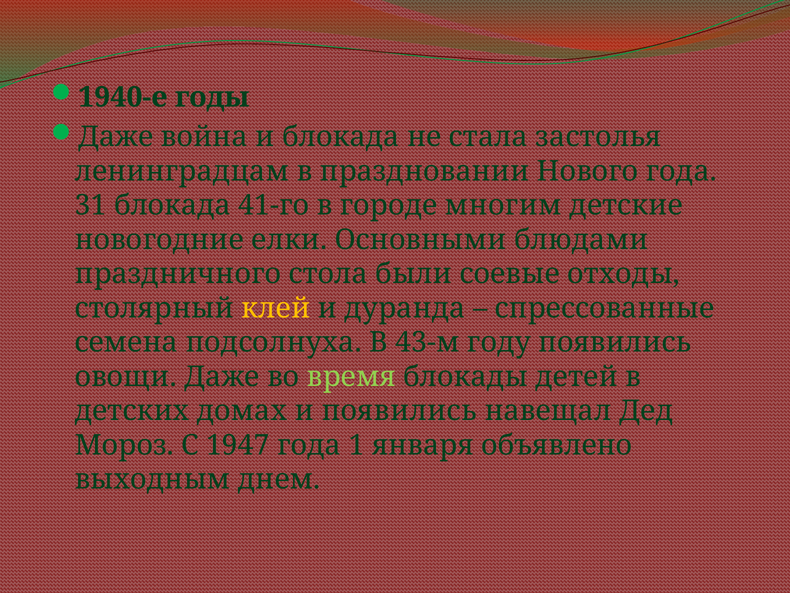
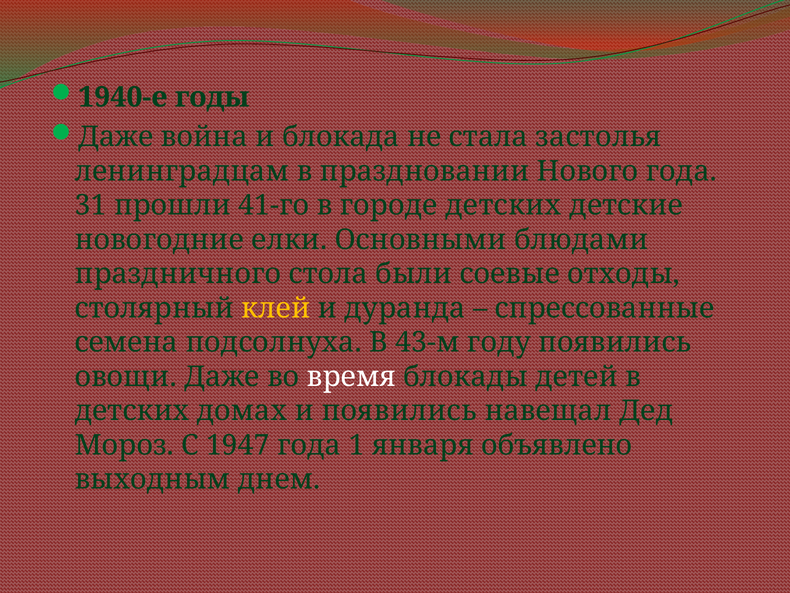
31 блокада: блокада -> прошли
городе многим: многим -> детских
время colour: light green -> white
